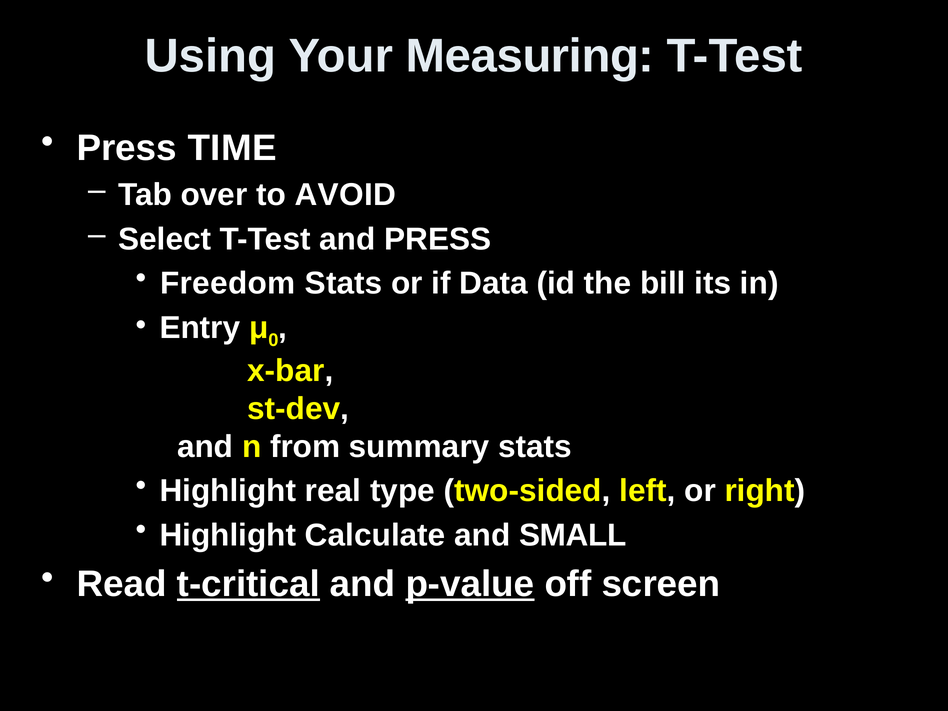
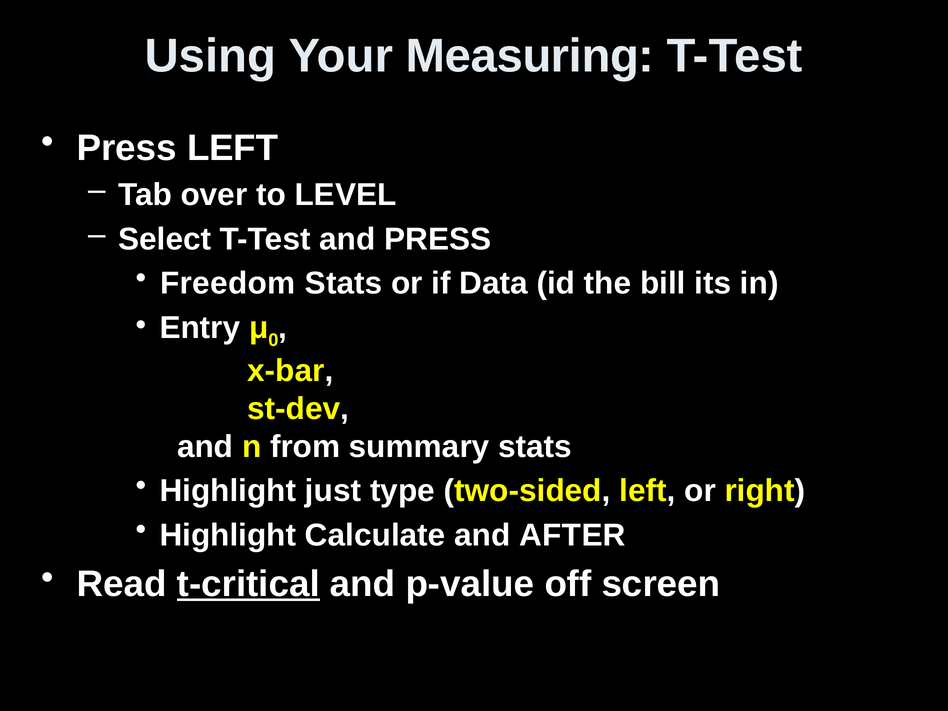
Press TIME: TIME -> LEFT
AVOID: AVOID -> LEVEL
real: real -> just
SMALL: SMALL -> AFTER
p-value underline: present -> none
